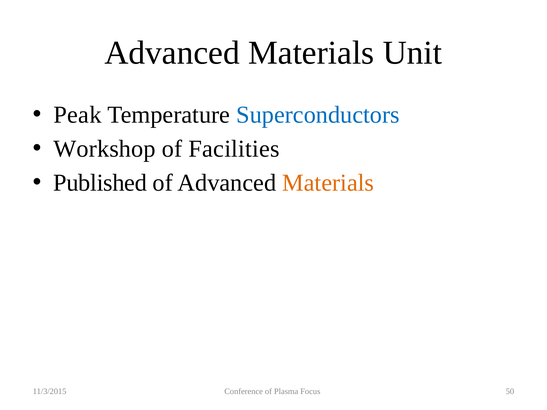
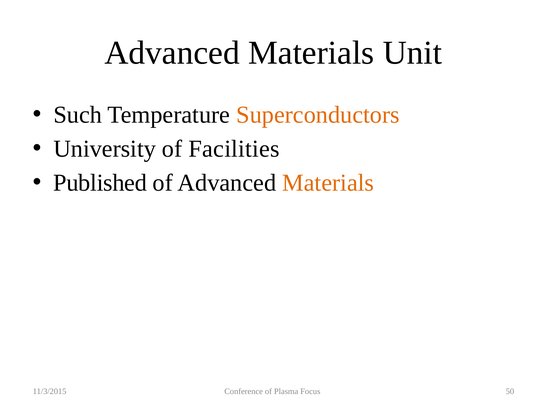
Peak: Peak -> Such
Superconductors colour: blue -> orange
Workshop: Workshop -> University
